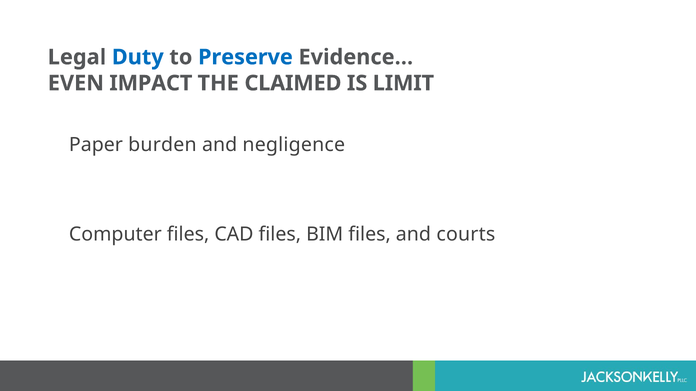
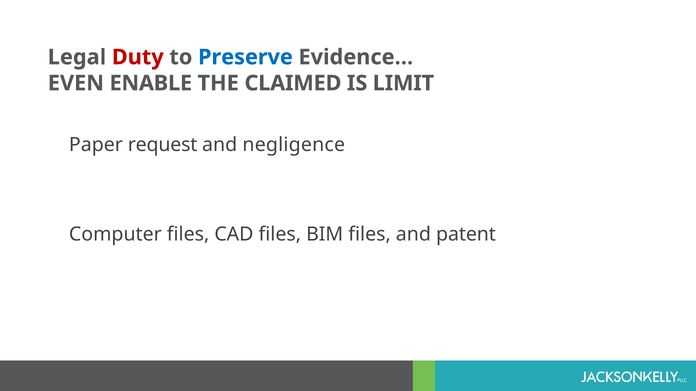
Duty colour: blue -> red
IMPACT: IMPACT -> ENABLE
burden: burden -> request
courts: courts -> patent
